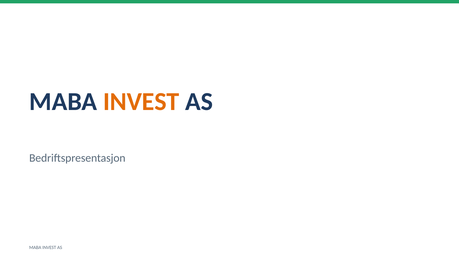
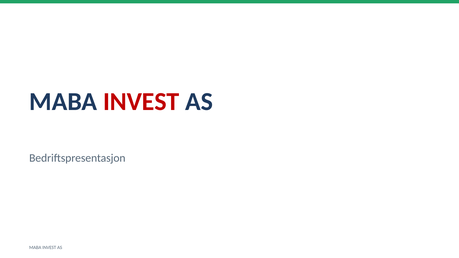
INVEST at (141, 102) colour: orange -> red
